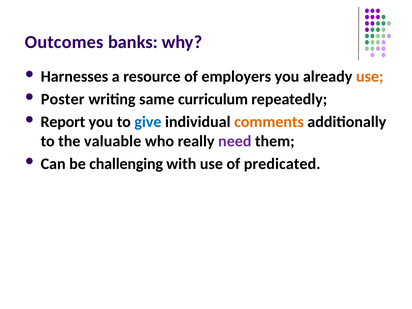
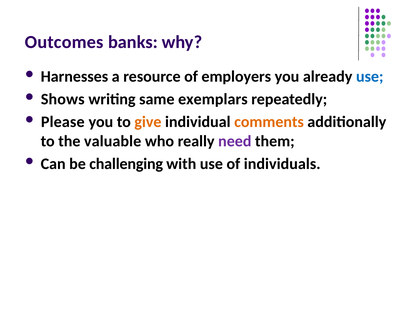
use at (370, 76) colour: orange -> blue
Poster: Poster -> Shows
curriculum: curriculum -> exemplars
Report: Report -> Please
give colour: blue -> orange
predicated: predicated -> individuals
